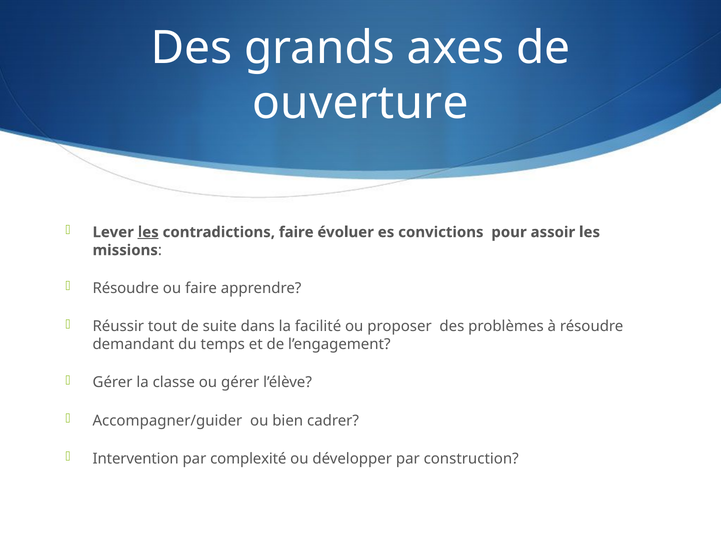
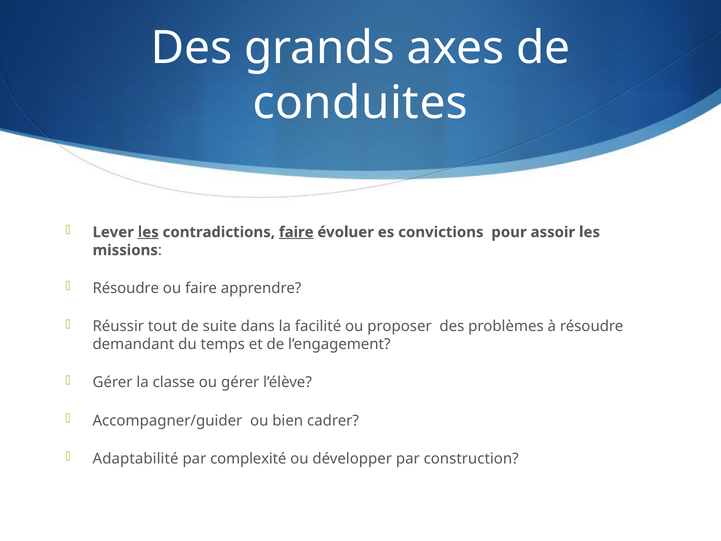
ouverture: ouverture -> conduites
faire at (296, 232) underline: none -> present
Intervention: Intervention -> Adaptabilité
